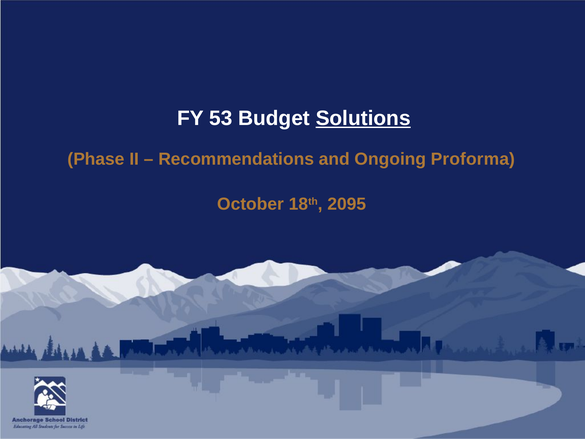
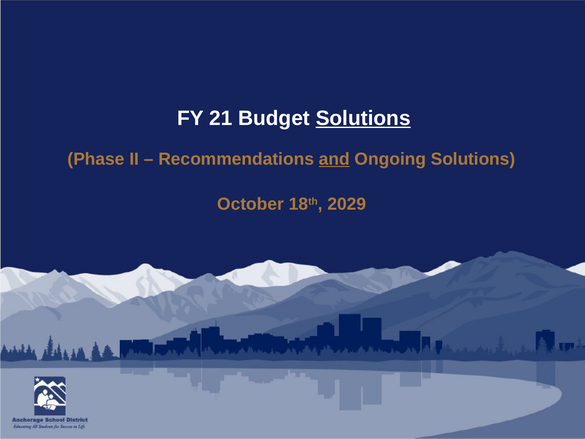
53: 53 -> 21
and underline: none -> present
Ongoing Proforma: Proforma -> Solutions
2095: 2095 -> 2029
